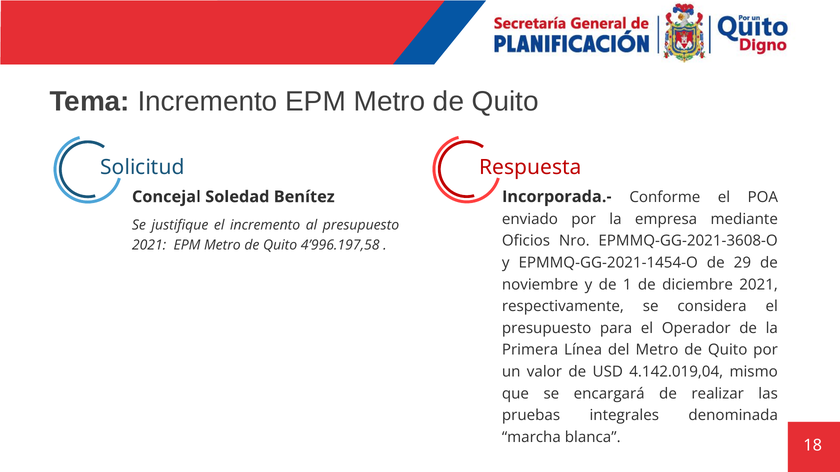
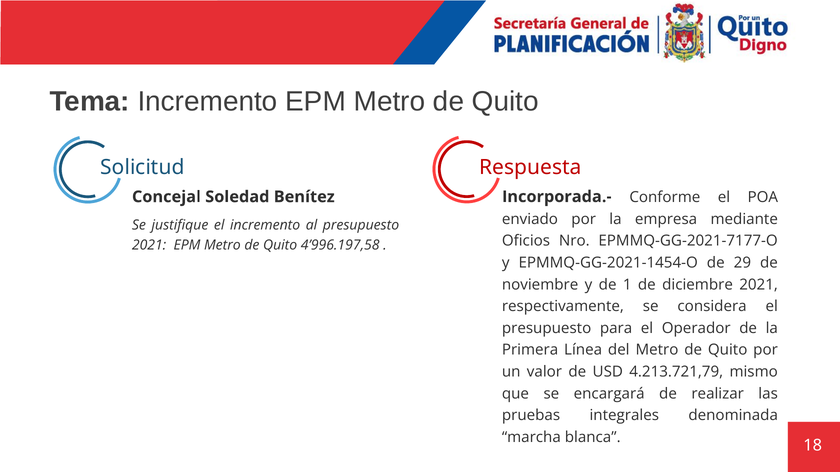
EPMMQ-GG-2021-3608-O: EPMMQ-GG-2021-3608-O -> EPMMQ-GG-2021-7177-O
4.142.019,04: 4.142.019,04 -> 4.213.721,79
